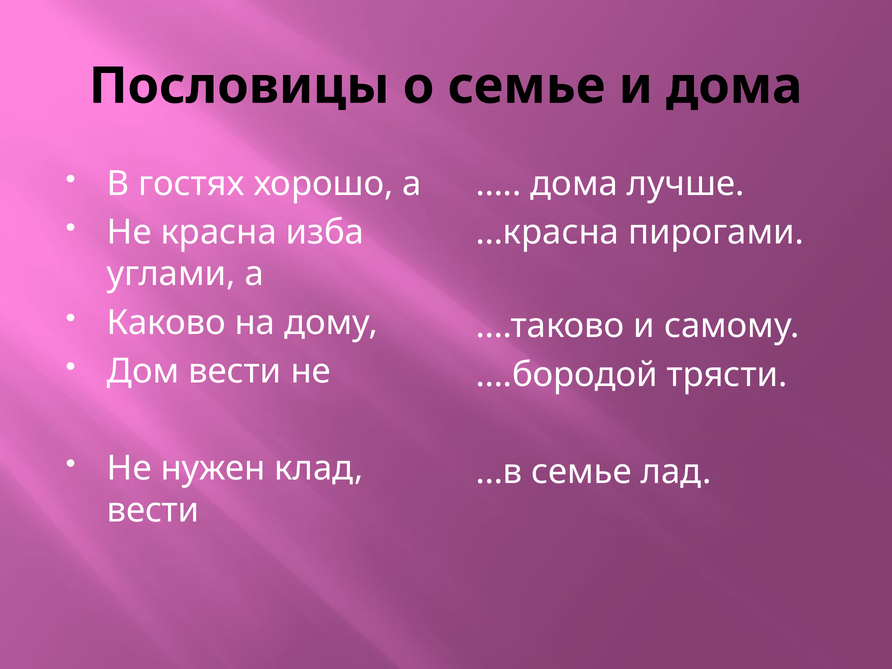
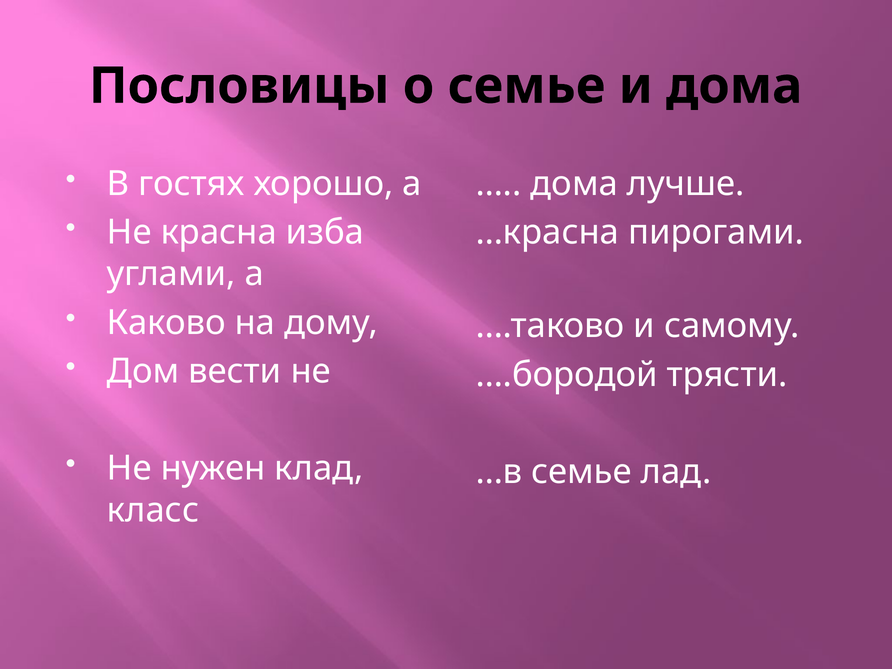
вести at (153, 510): вести -> класс
